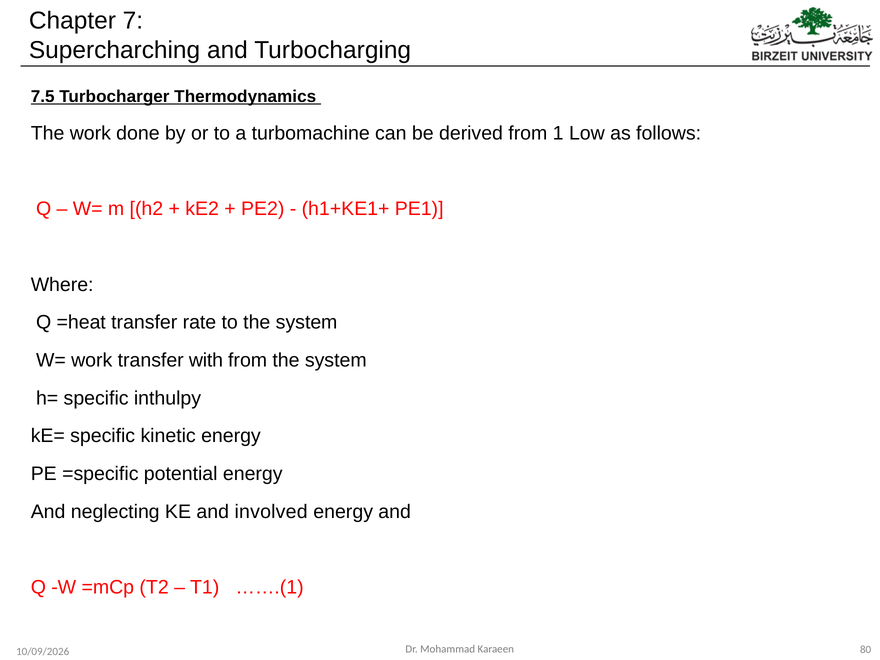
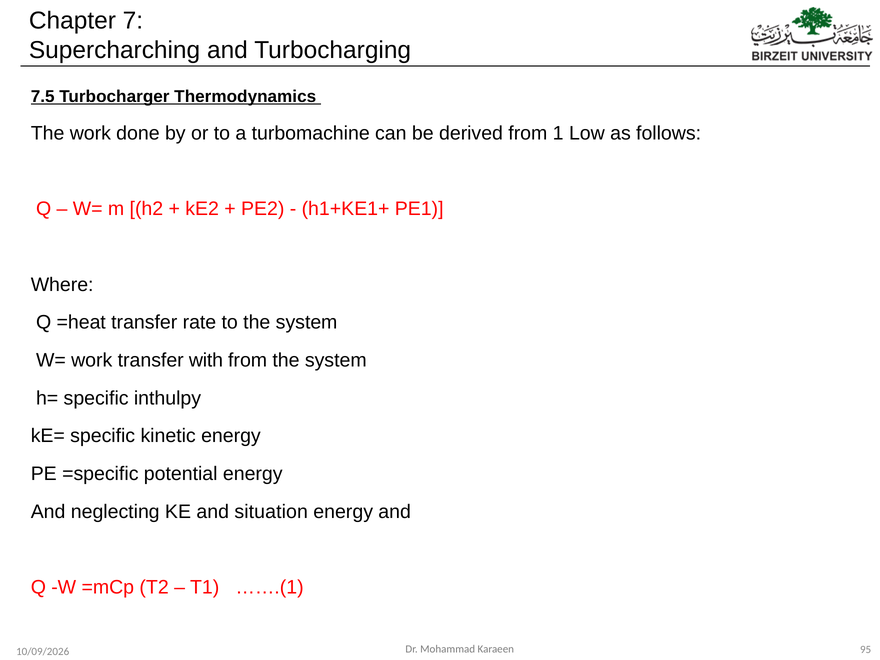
involved: involved -> situation
80: 80 -> 95
